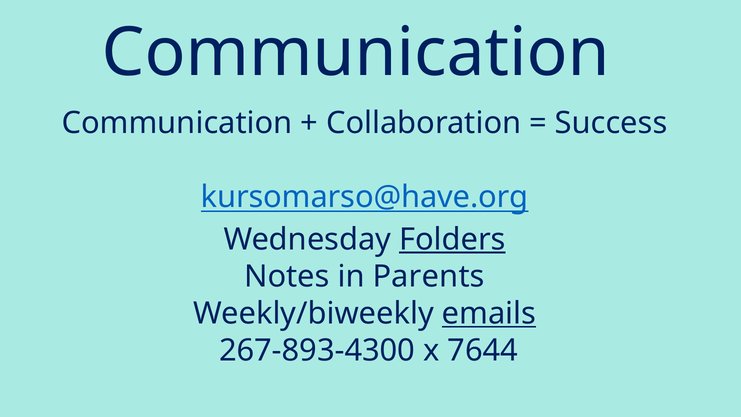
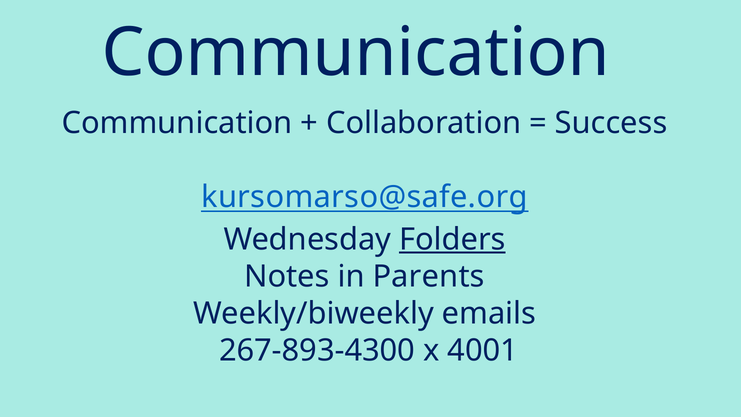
kursomarso@have.org: kursomarso@have.org -> kursomarso@safe.org
emails underline: present -> none
7644: 7644 -> 4001
